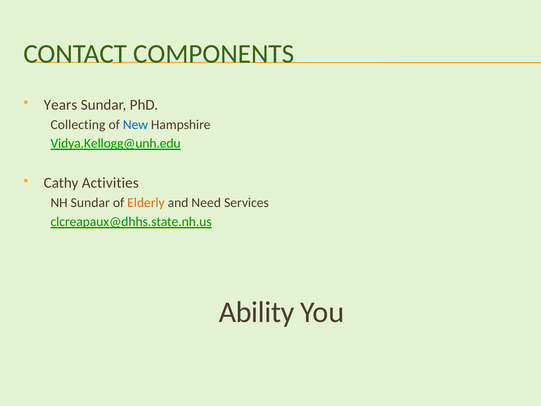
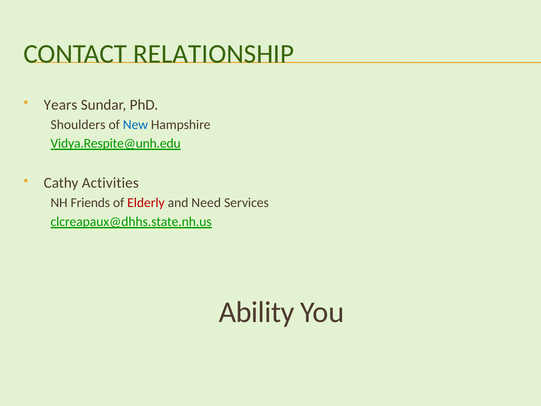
COMPONENTS: COMPONENTS -> RELATIONSHIP
Collecting: Collecting -> Shoulders
Vidya.Kellogg@unh.edu: Vidya.Kellogg@unh.edu -> Vidya.Respite@unh.edu
NH Sundar: Sundar -> Friends
Elderly colour: orange -> red
